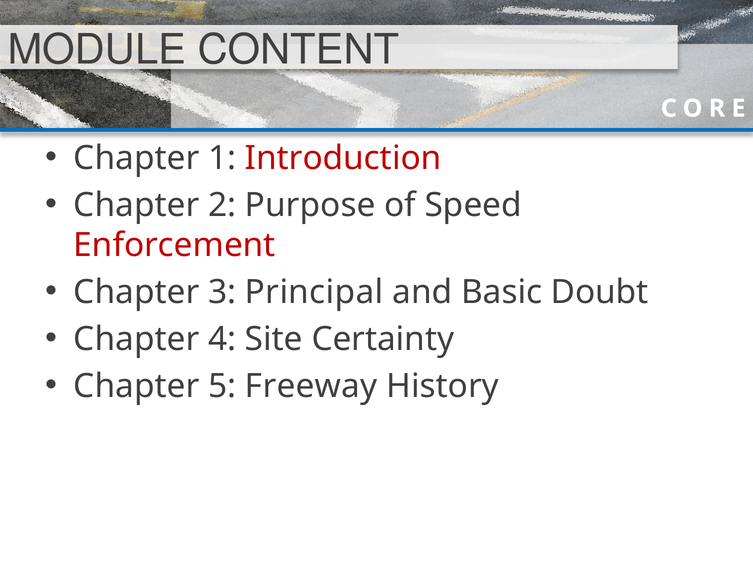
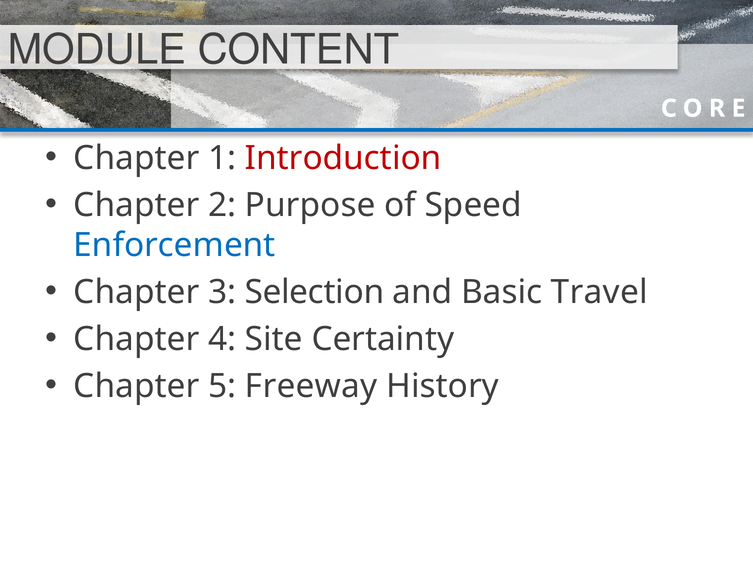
Enforcement colour: red -> blue
Principal: Principal -> Selection
Doubt: Doubt -> Travel
